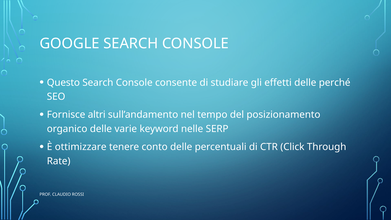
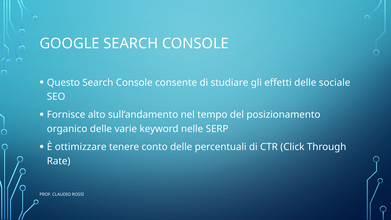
perché: perché -> sociale
altri: altri -> alto
